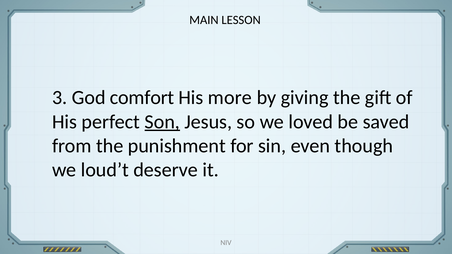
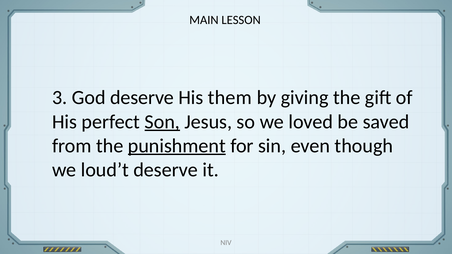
God comfort: comfort -> deserve
more: more -> them
punishment underline: none -> present
